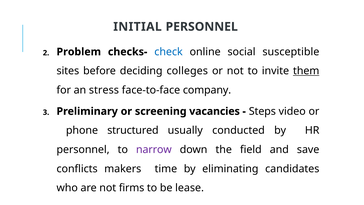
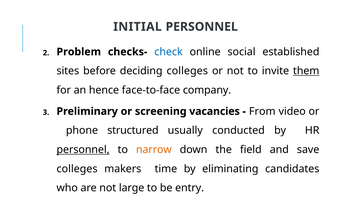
susceptible: susceptible -> established
stress: stress -> hence
Steps: Steps -> From
personnel at (83, 149) underline: none -> present
narrow colour: purple -> orange
conflicts at (77, 169): conflicts -> colleges
firms: firms -> large
lease: lease -> entry
